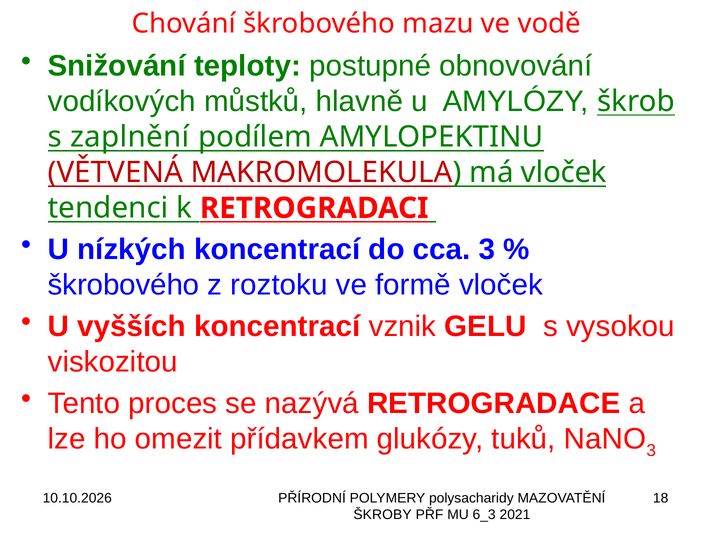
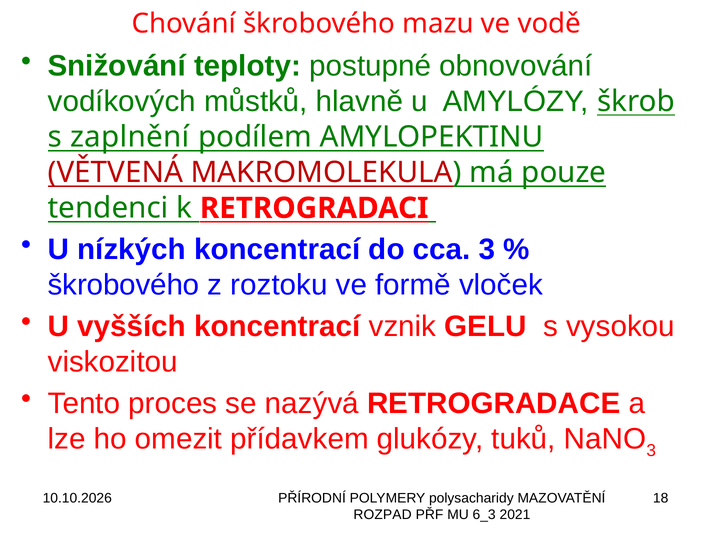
má vloček: vloček -> pouze
ŠKROBY: ŠKROBY -> ROZPAD
